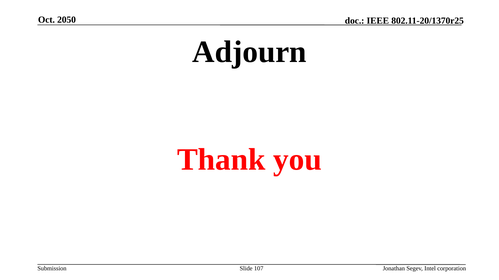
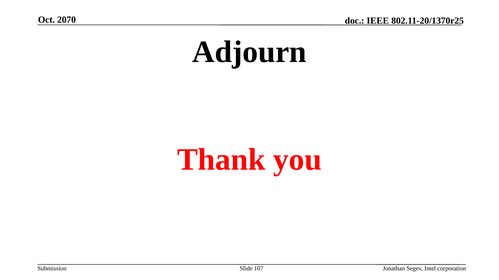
2050: 2050 -> 2070
